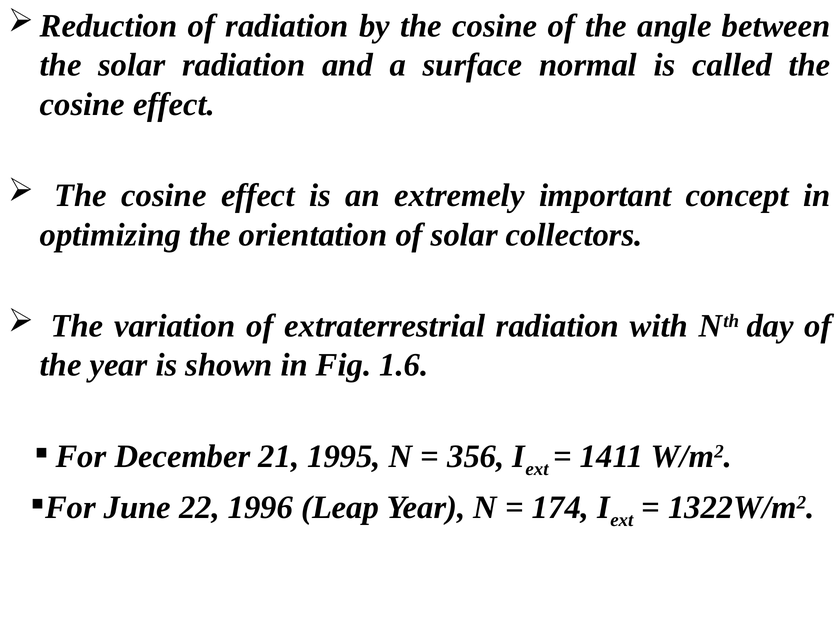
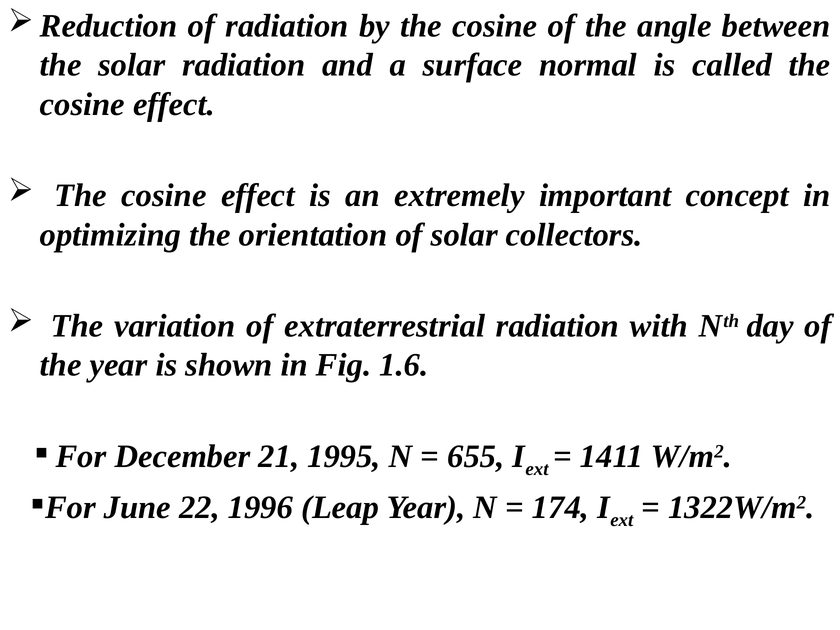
356: 356 -> 655
